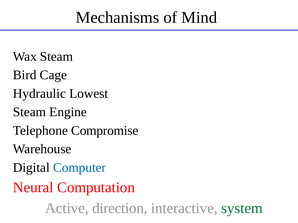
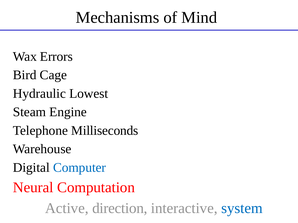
Wax Steam: Steam -> Errors
Compromise: Compromise -> Milliseconds
system colour: green -> blue
